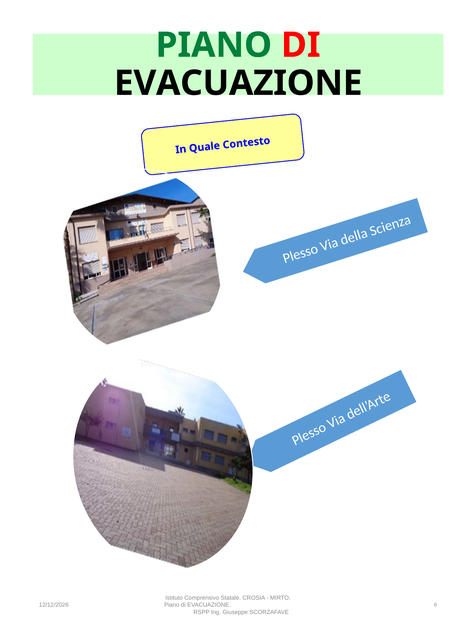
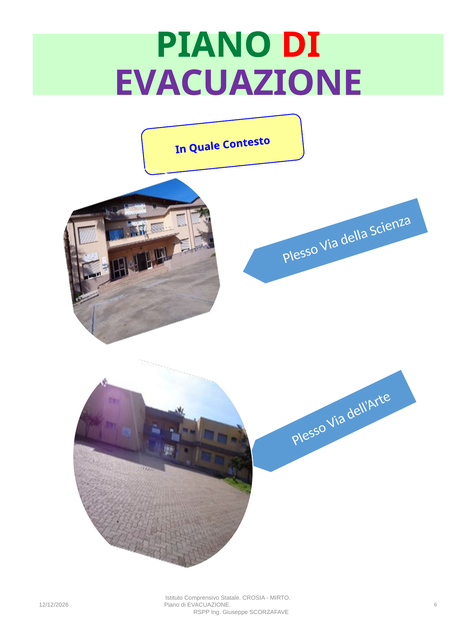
EVACUAZIONE at (238, 83) colour: black -> purple
